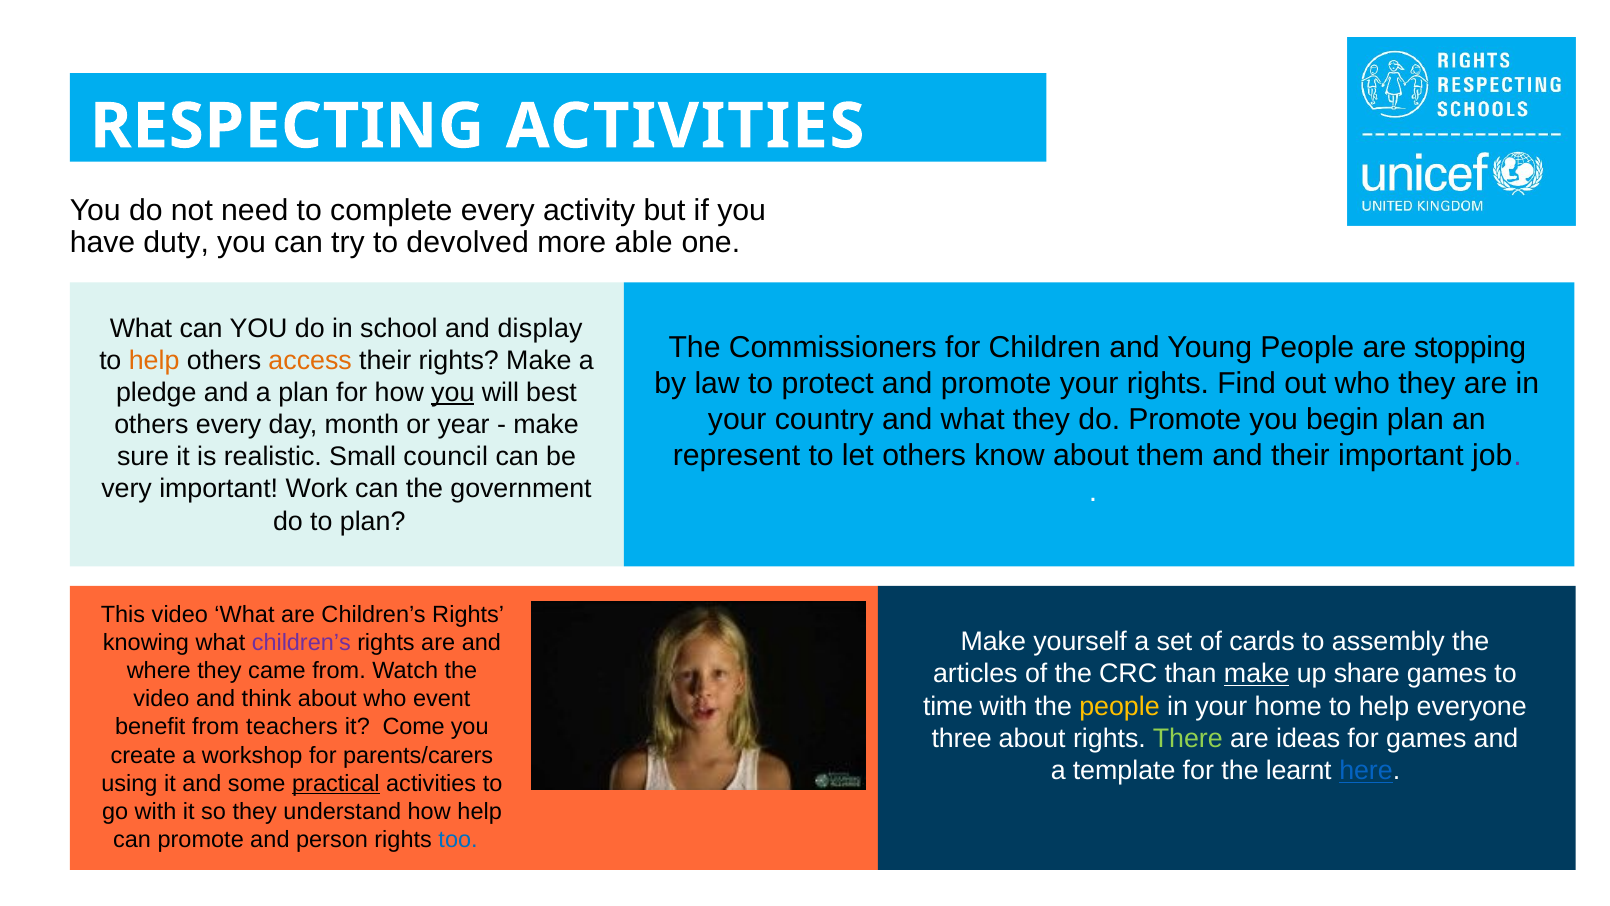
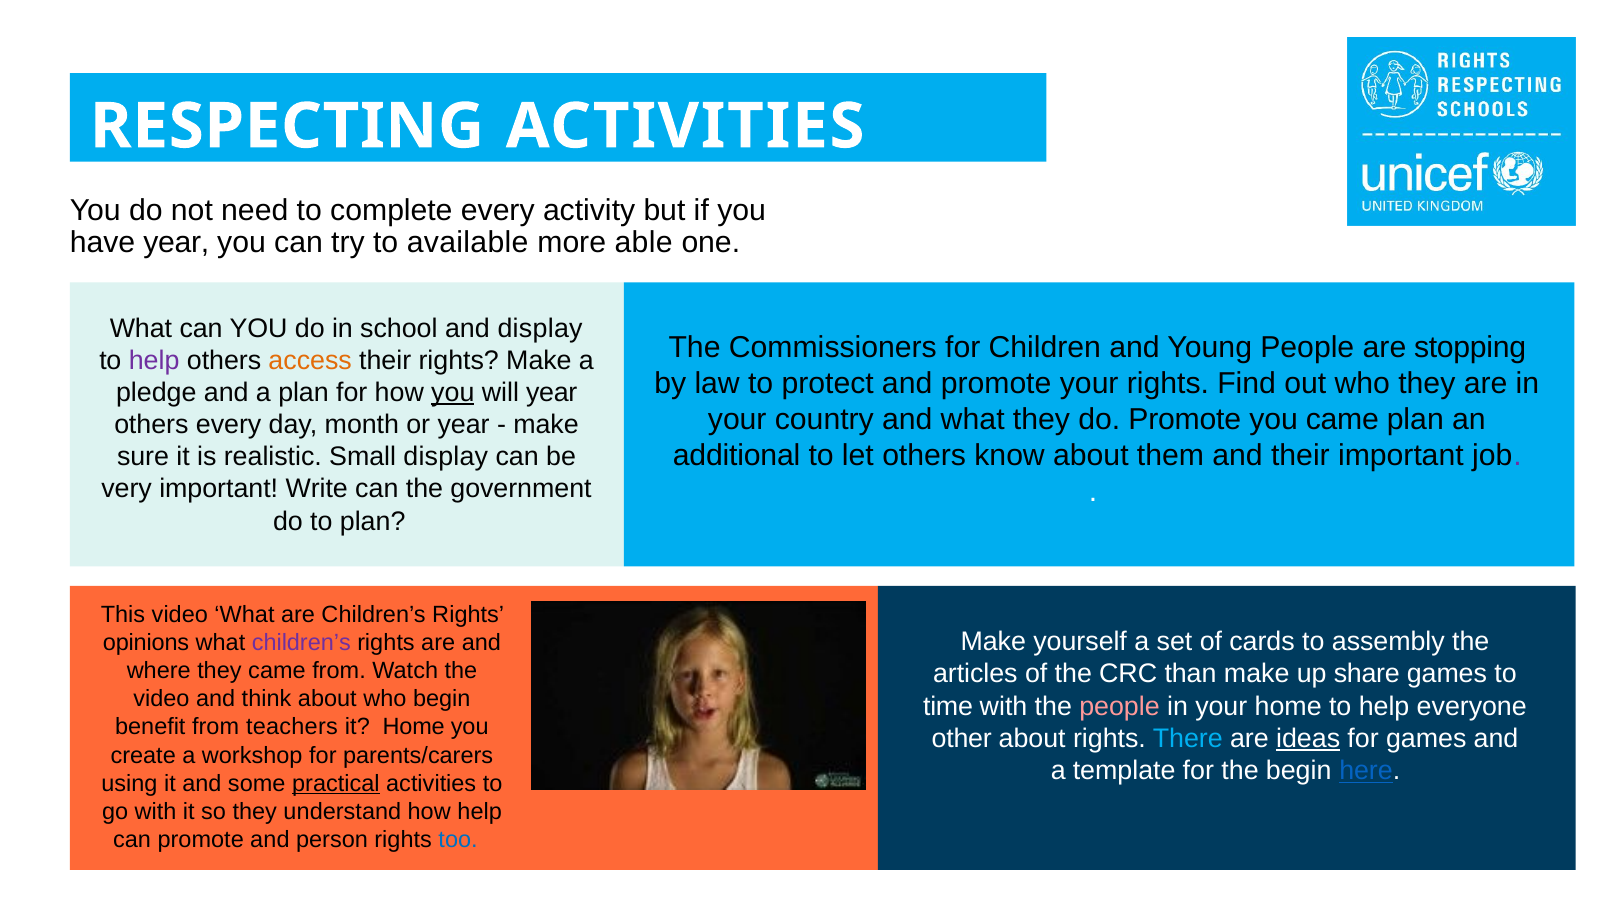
have duty: duty -> year
devolved: devolved -> available
help at (154, 360) colour: orange -> purple
will best: best -> year
you begin: begin -> came
represent: represent -> additional
Small council: council -> display
Work: Work -> Write
knowing: knowing -> opinions
make at (1257, 674) underline: present -> none
who event: event -> begin
people at (1120, 706) colour: yellow -> pink
it Come: Come -> Home
three: three -> other
There colour: light green -> light blue
ideas underline: none -> present
the learnt: learnt -> begin
